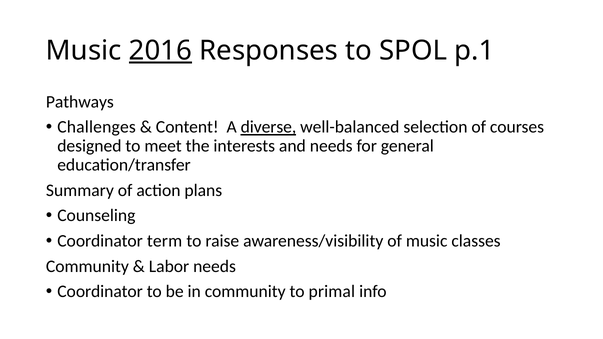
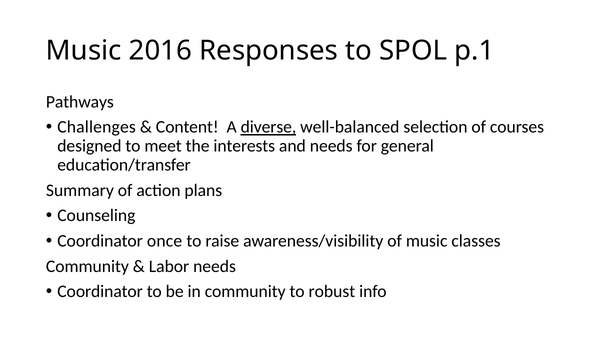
2016 underline: present -> none
term: term -> once
primal: primal -> robust
